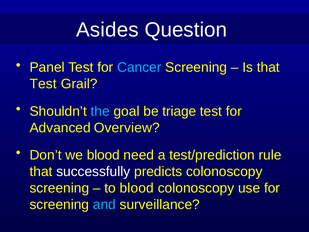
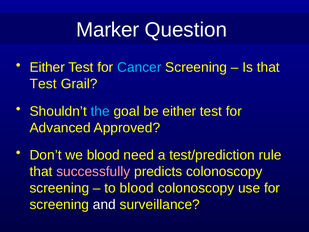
Asides: Asides -> Marker
Panel at (47, 67): Panel -> Either
be triage: triage -> either
Overview: Overview -> Approved
successfully colour: white -> pink
and colour: light blue -> white
